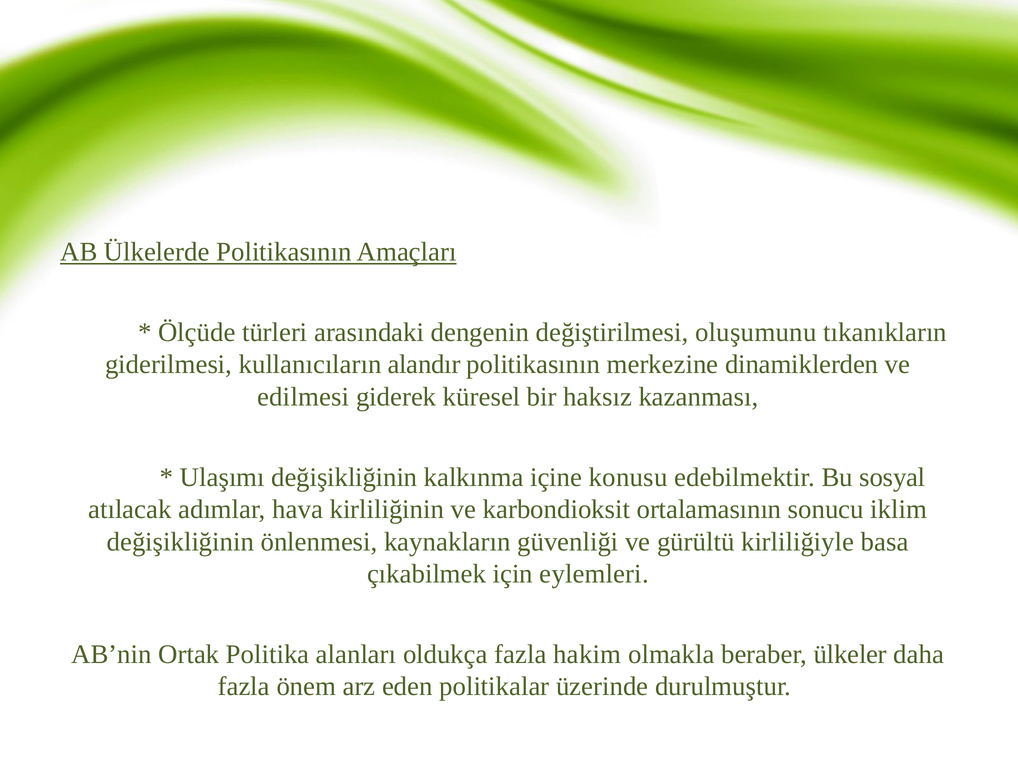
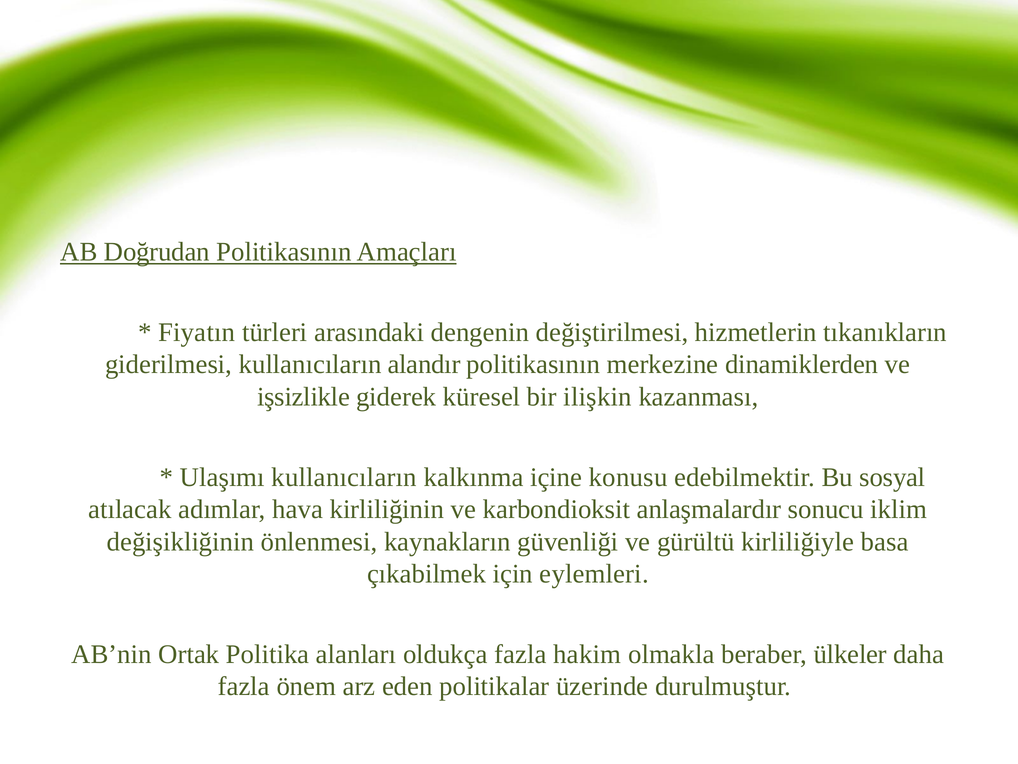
Ülkelerde: Ülkelerde -> Doğrudan
Ölçüde: Ölçüde -> Fiyatın
oluşumunu: oluşumunu -> hizmetlerin
edilmesi: edilmesi -> işsizlikle
haksız: haksız -> ilişkin
Ulaşımı değişikliğinin: değişikliğinin -> kullanıcıların
ortalamasının: ortalamasının -> anlaşmalardır
